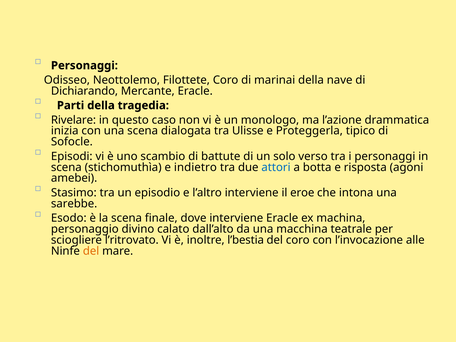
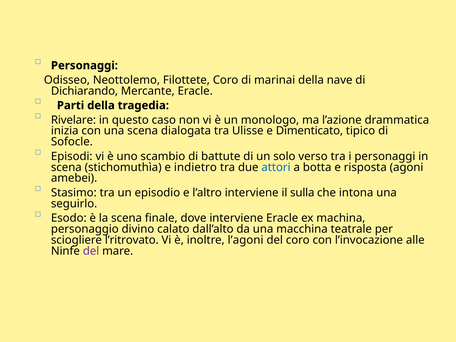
Proteggerla: Proteggerla -> Dimenticato
eroe: eroe -> sulla
sarebbe: sarebbe -> seguirlo
l’bestia: l’bestia -> l’agoni
del at (91, 251) colour: orange -> purple
